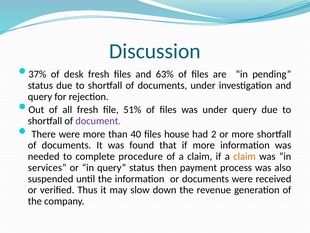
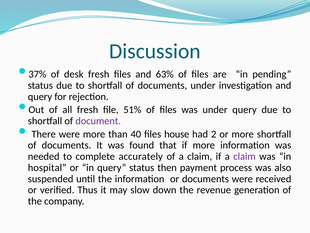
procedure: procedure -> accurately
claim at (244, 156) colour: orange -> purple
services: services -> hospital
